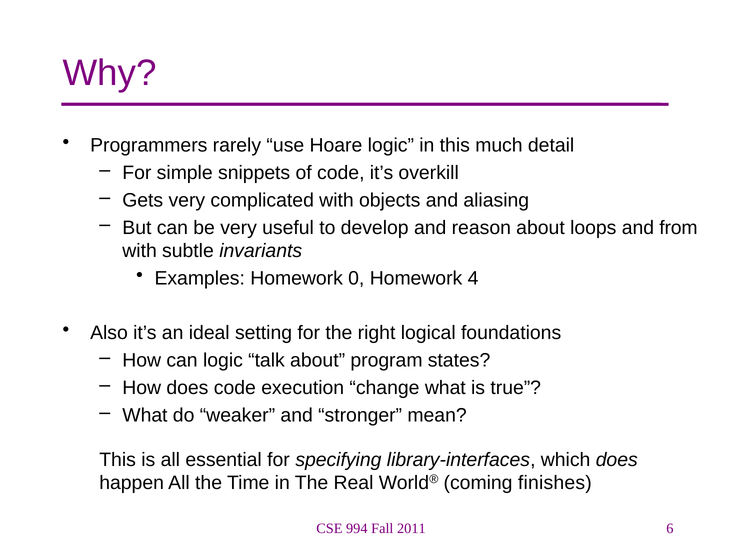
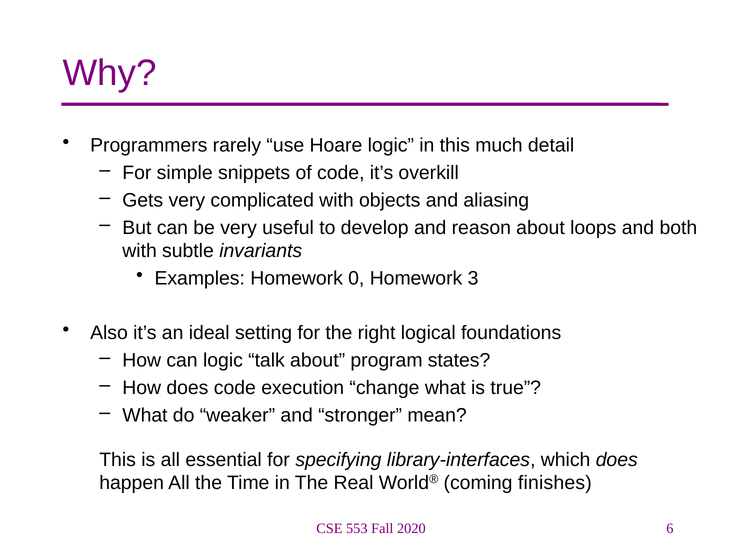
from: from -> both
4: 4 -> 3
994: 994 -> 553
2011: 2011 -> 2020
